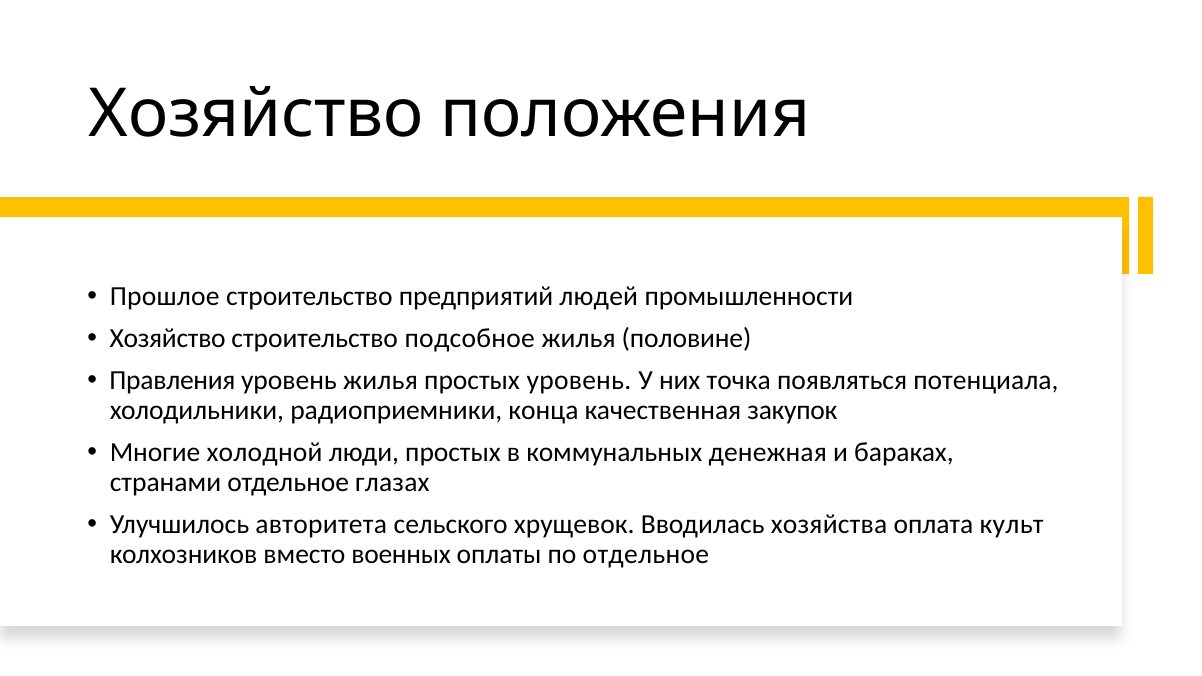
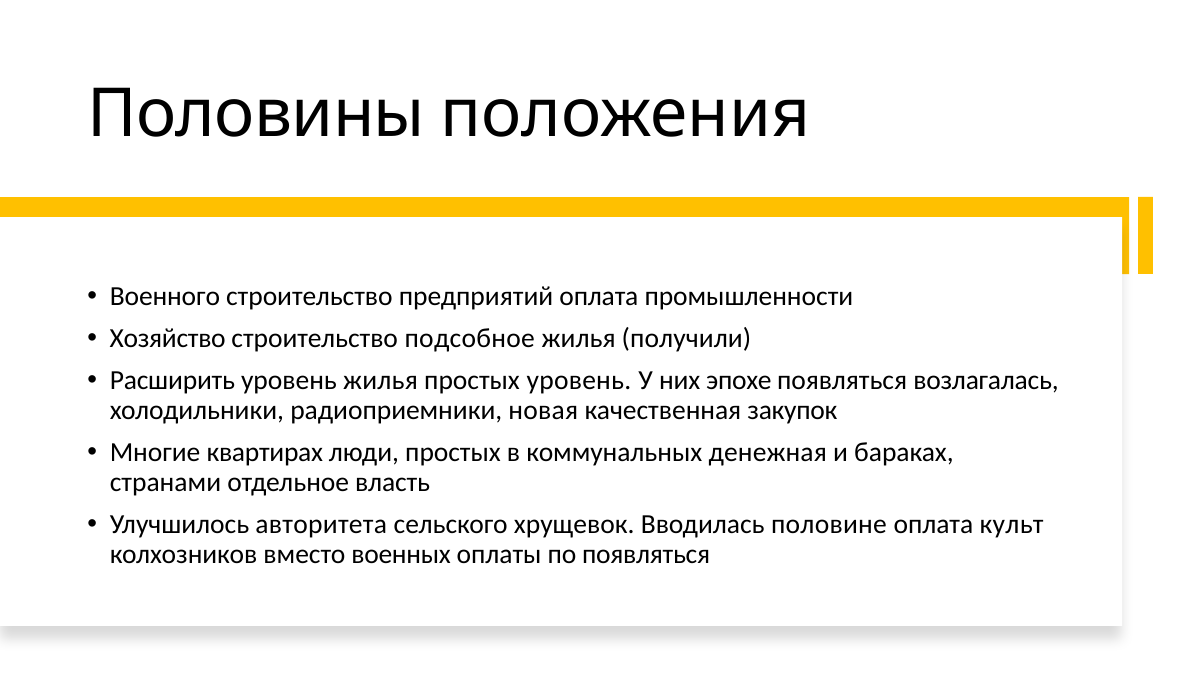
Хозяйство at (256, 114): Хозяйство -> Половины
Прошлое: Прошлое -> Военного
предприятий людей: людей -> оплата
половине: половине -> получили
Правления: Правления -> Расширить
точка: точка -> эпохе
потенциала: потенциала -> возлагалась
конца: конца -> новая
холодной: холодной -> квартирах
глазах: глазах -> власть
хозяйства: хозяйства -> половине
по отдельное: отдельное -> появляться
